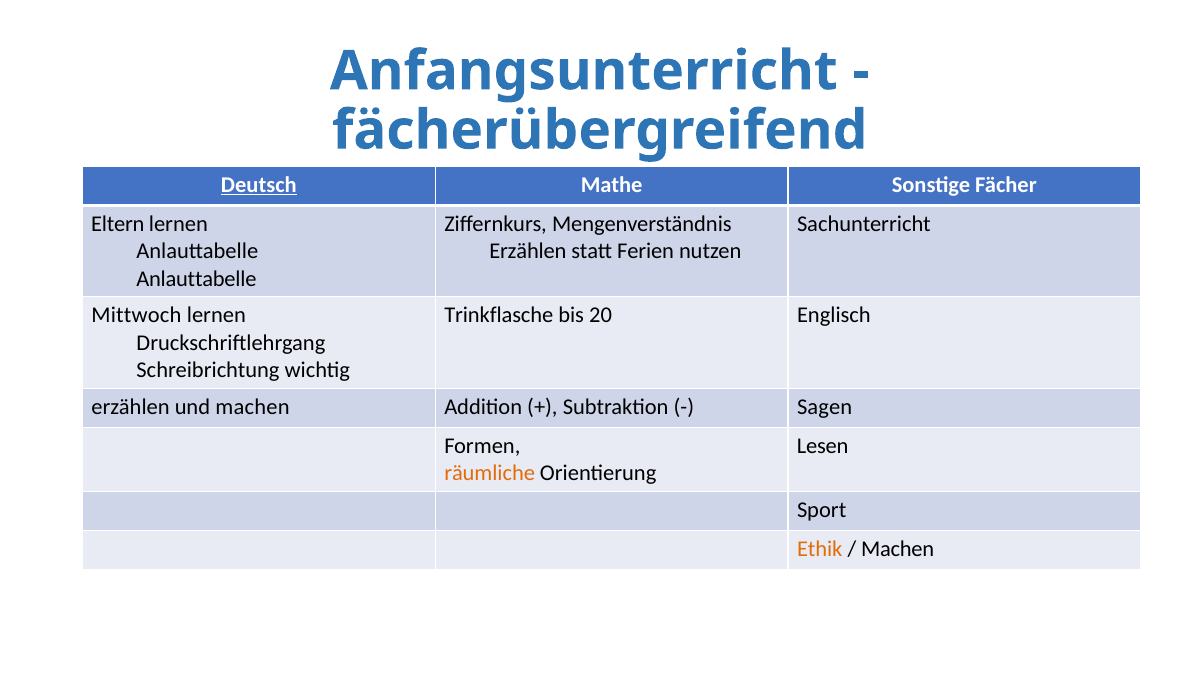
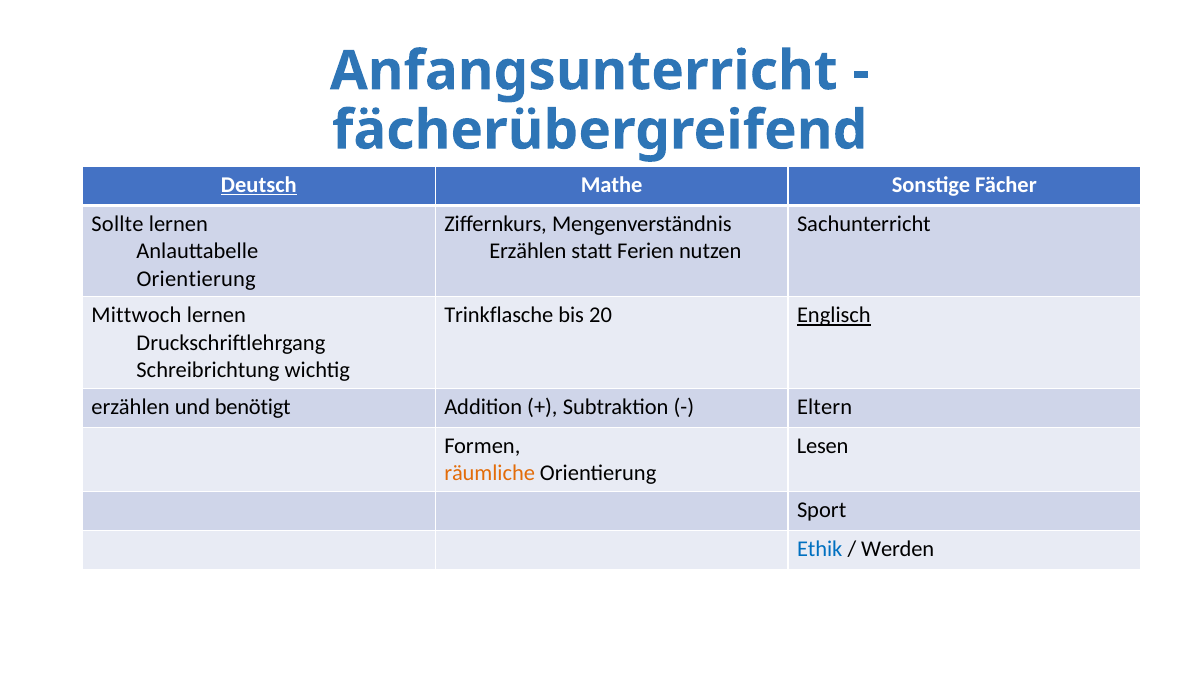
Eltern: Eltern -> Sollte
Anlauttabelle at (196, 279): Anlauttabelle -> Orientierung
Englisch underline: none -> present
und machen: machen -> benötigt
Sagen: Sagen -> Eltern
Ethik colour: orange -> blue
Machen at (898, 549): Machen -> Werden
